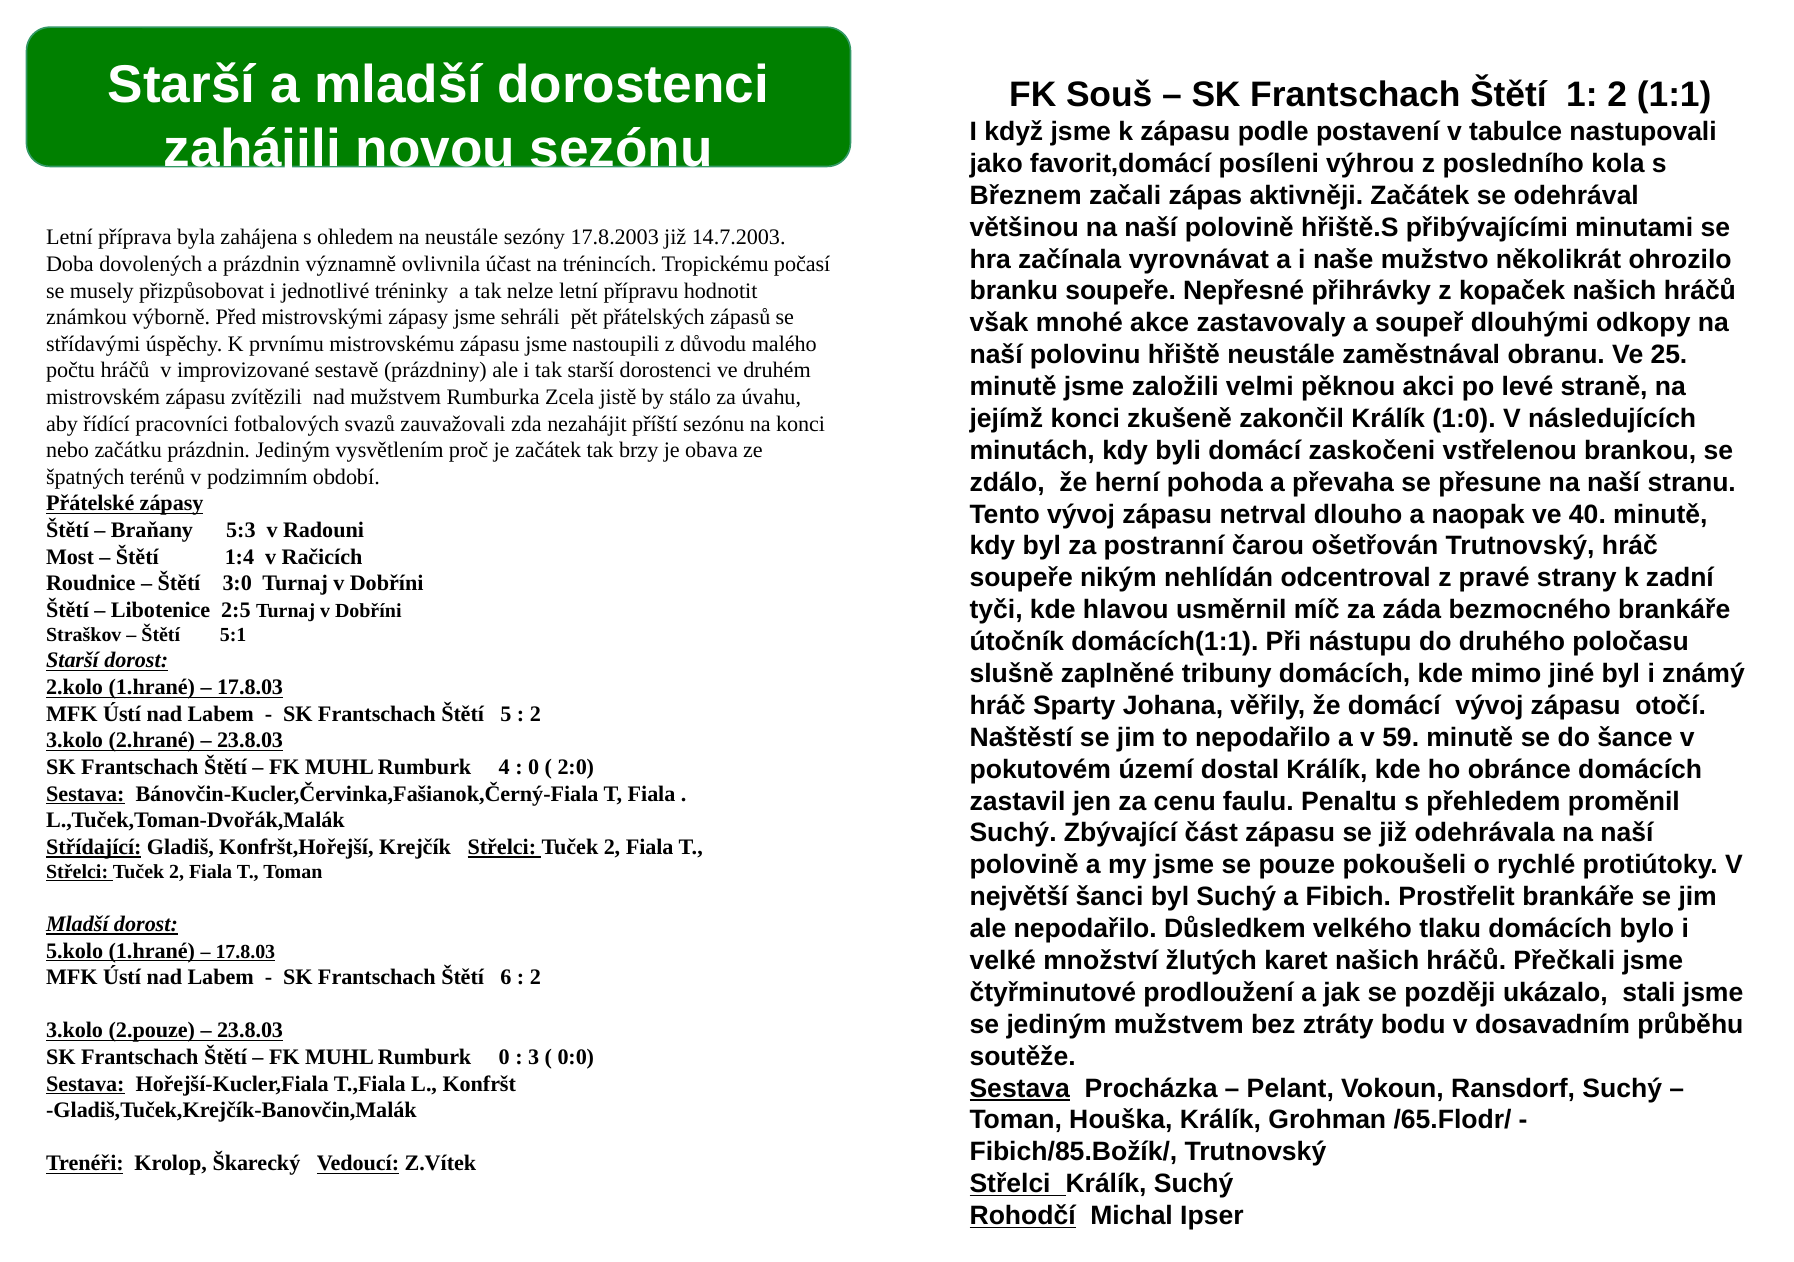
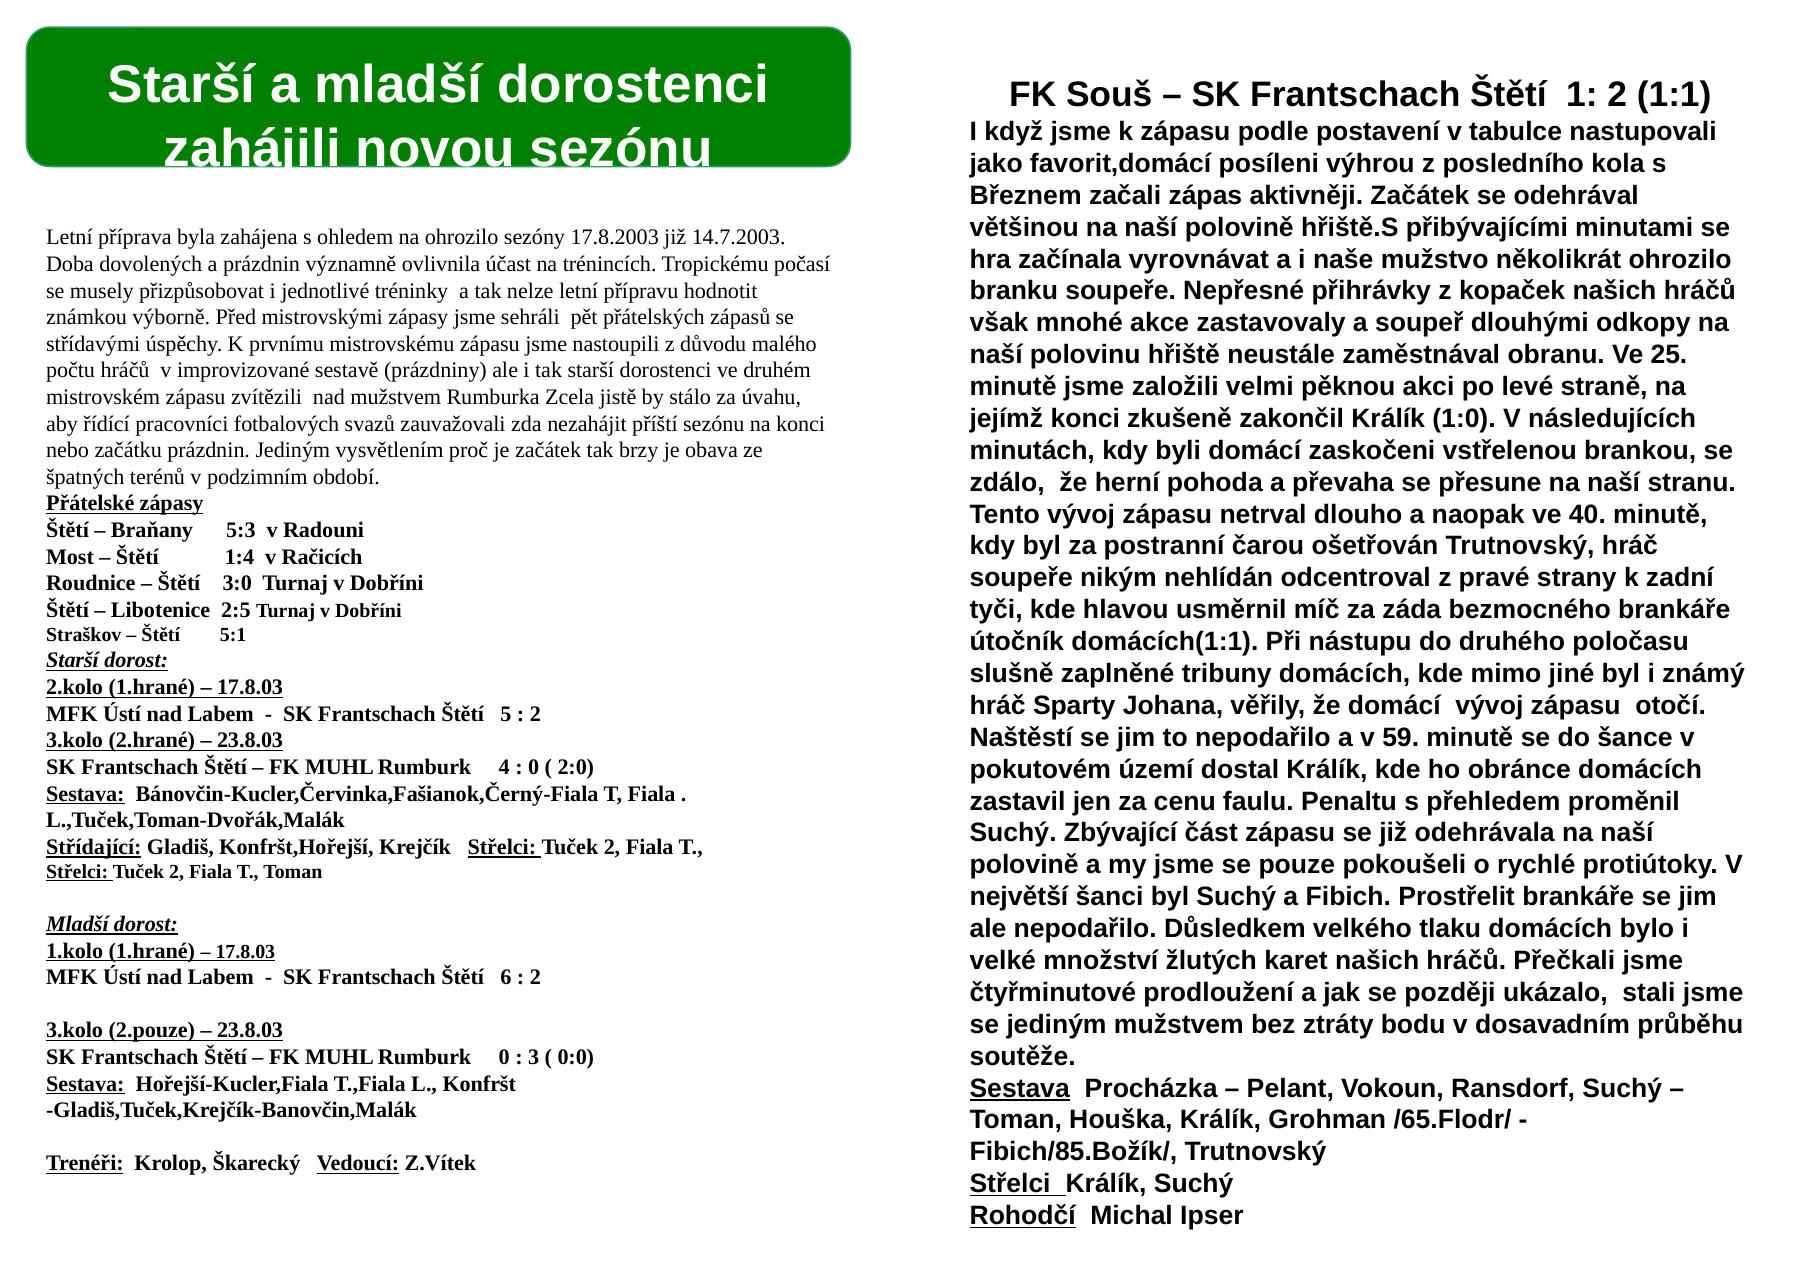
na neustále: neustále -> ohrozilo
5.kolo: 5.kolo -> 1.kolo
